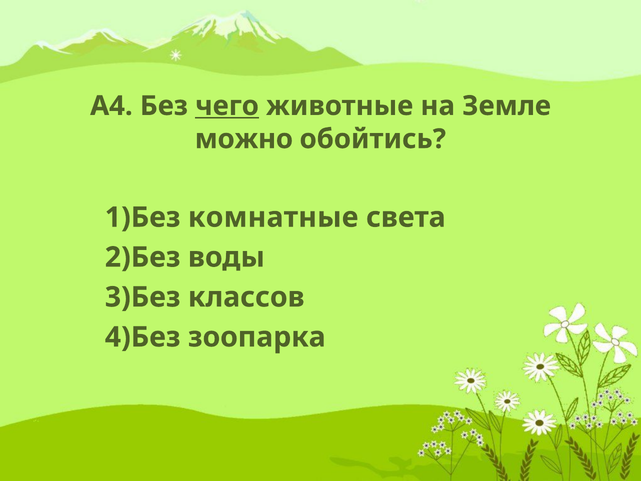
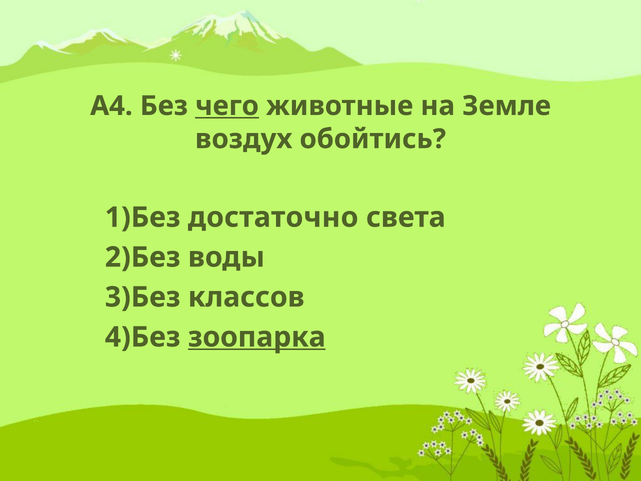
можно: можно -> воздух
комнатные: комнатные -> достаточно
зоопарка underline: none -> present
